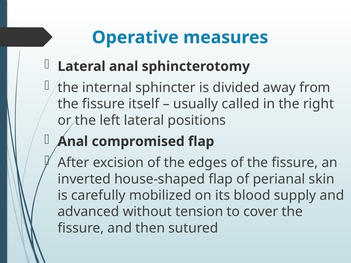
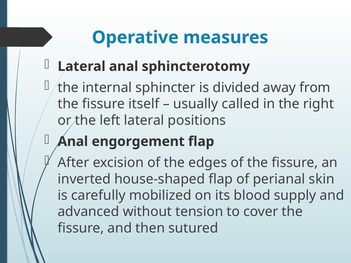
compromised: compromised -> engorgement
